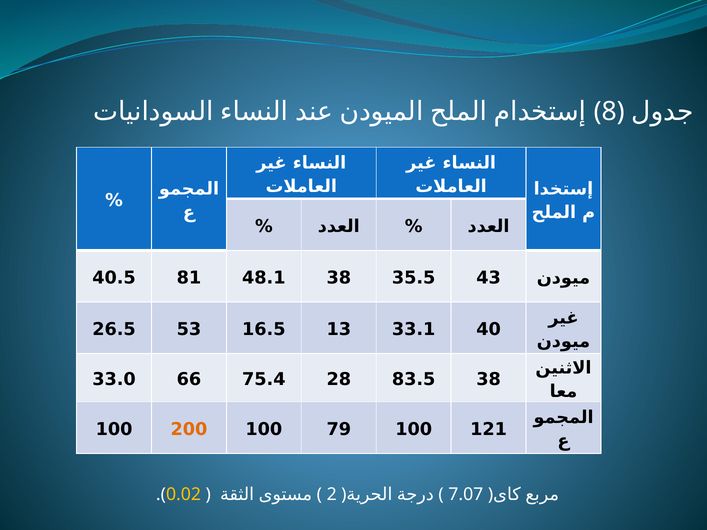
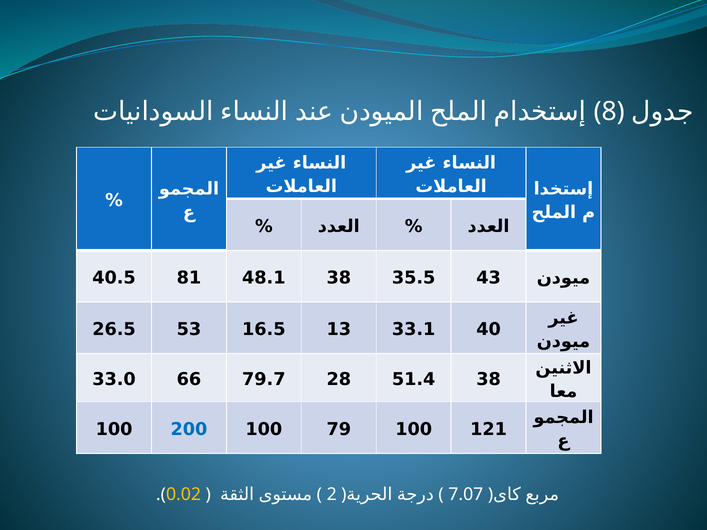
75.4: 75.4 -> 79.7
83.5: 83.5 -> 51.4
200 colour: orange -> blue
